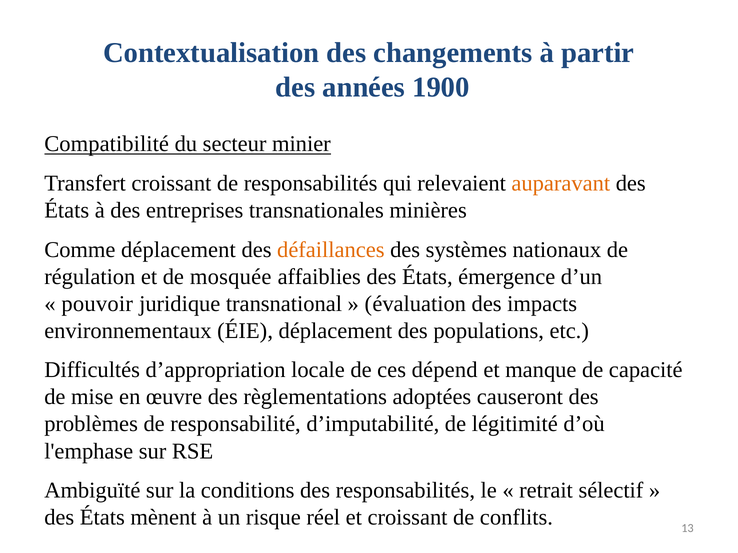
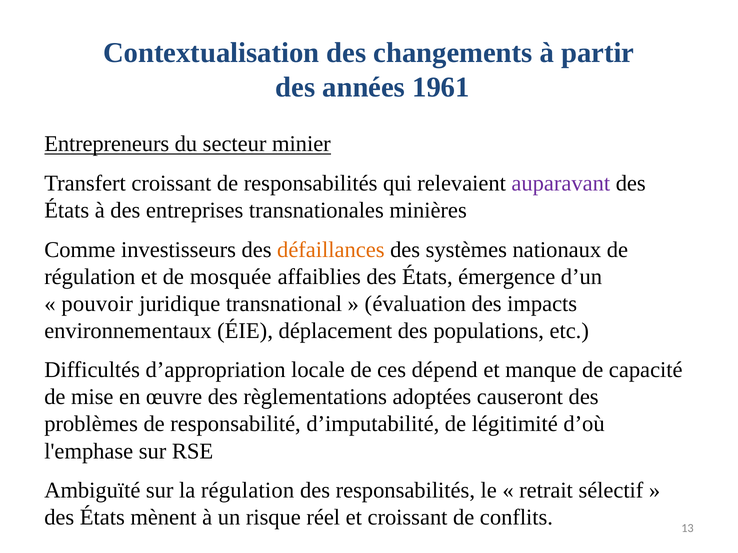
1900: 1900 -> 1961
Compatibilité: Compatibilité -> Entrepreneurs
auparavant colour: orange -> purple
Comme déplacement: déplacement -> investisseurs
la conditions: conditions -> régulation
